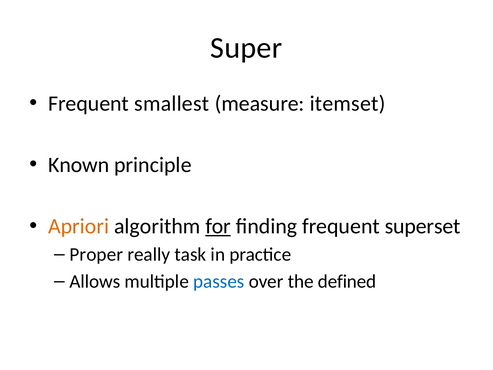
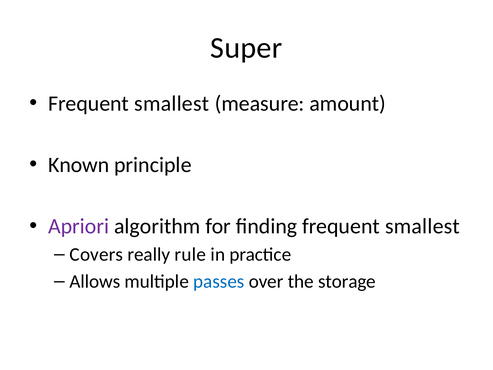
itemset: itemset -> amount
Apriori colour: orange -> purple
for underline: present -> none
finding frequent superset: superset -> smallest
Proper: Proper -> Covers
task: task -> rule
defined: defined -> storage
